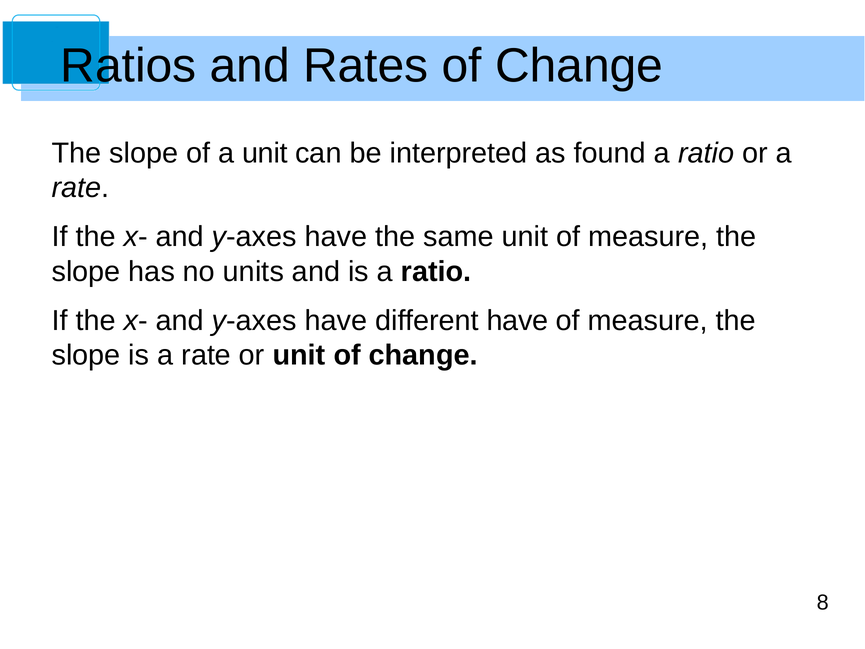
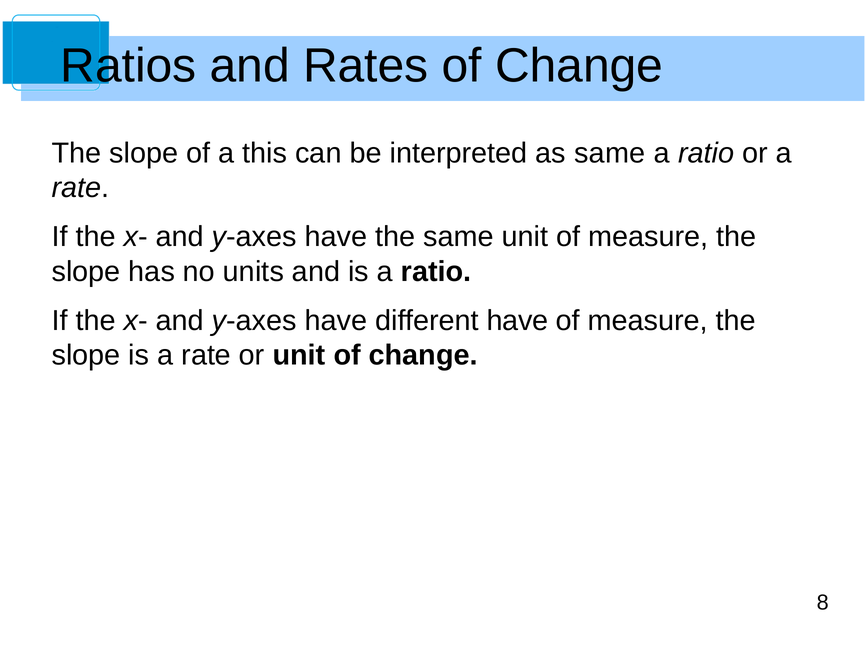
a unit: unit -> this
as found: found -> same
